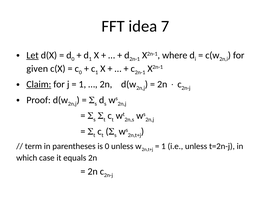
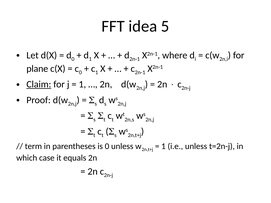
7: 7 -> 5
Let underline: present -> none
given: given -> plane
